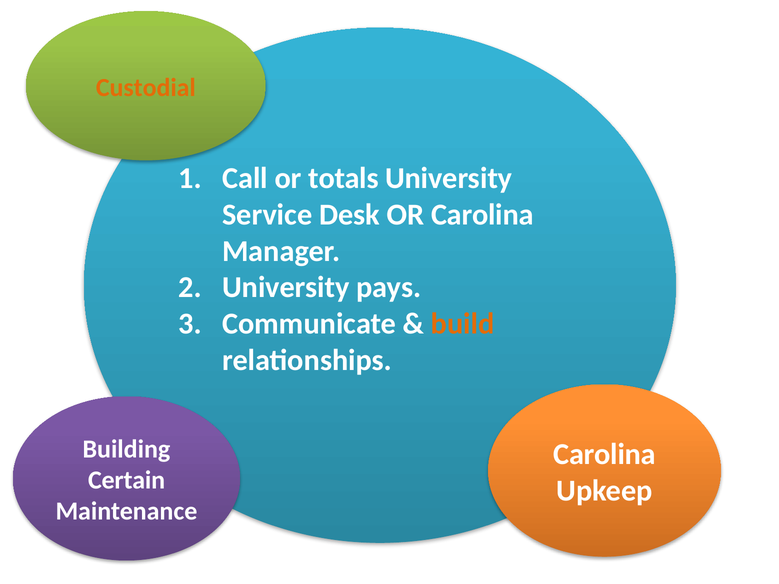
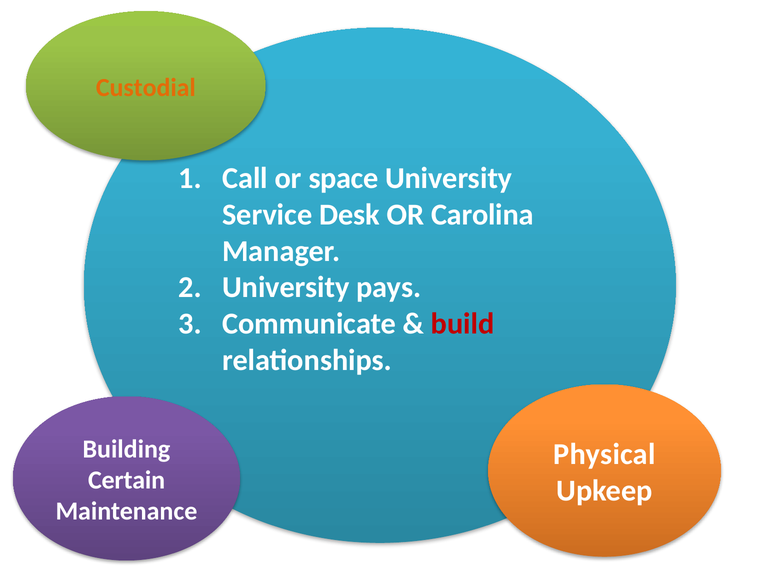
totals: totals -> space
build colour: orange -> red
Carolina at (605, 455): Carolina -> Physical
